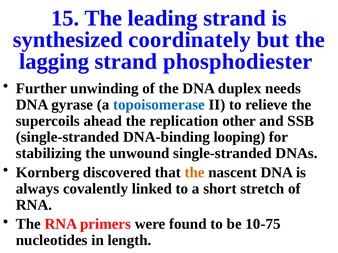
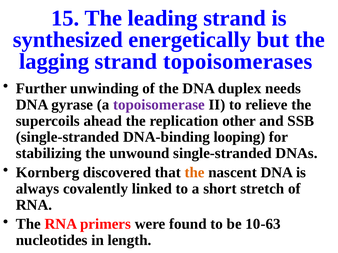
coordinately: coordinately -> energetically
phosphodiester: phosphodiester -> topoisomerases
topoisomerase colour: blue -> purple
10-75: 10-75 -> 10-63
